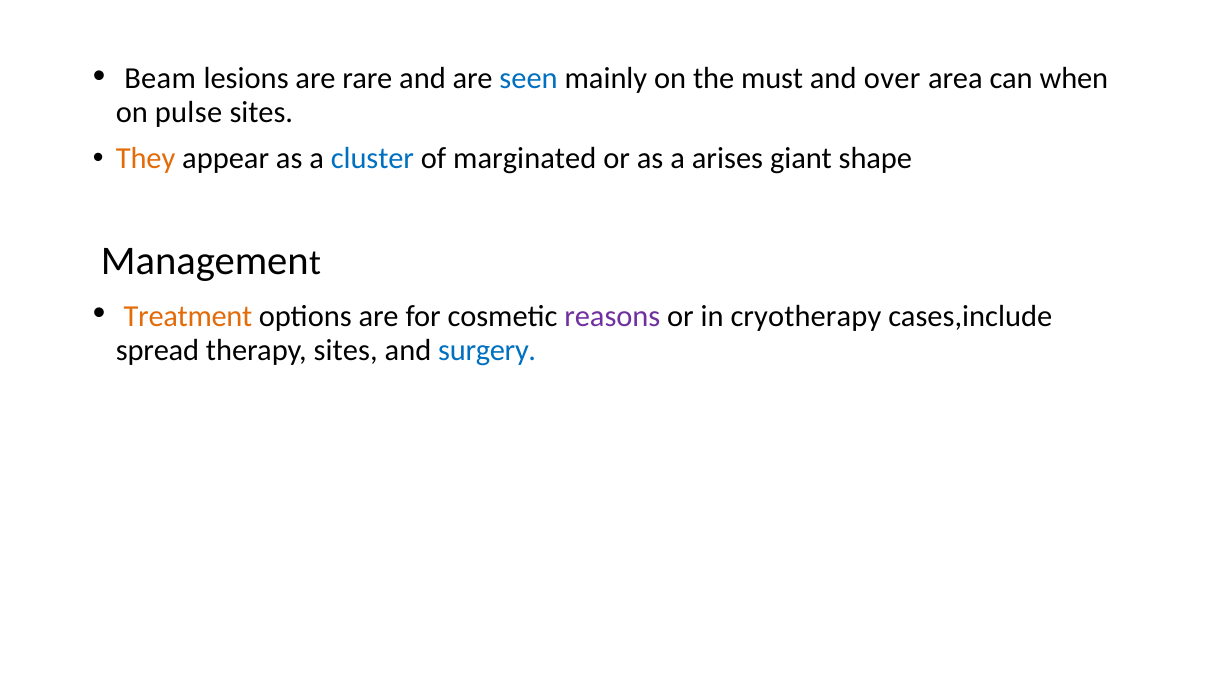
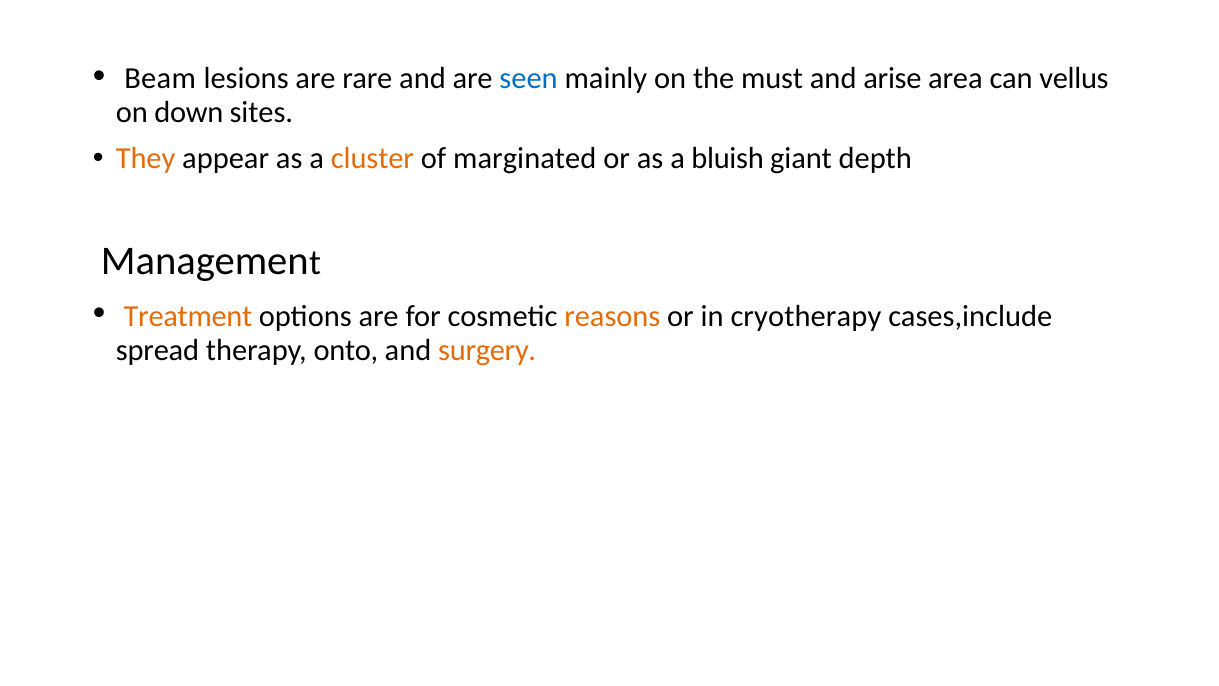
over: over -> arise
when: when -> vellus
pulse: pulse -> down
cluster colour: blue -> orange
arises: arises -> bluish
shape: shape -> depth
reasons colour: purple -> orange
therapy sites: sites -> onto
surgery colour: blue -> orange
